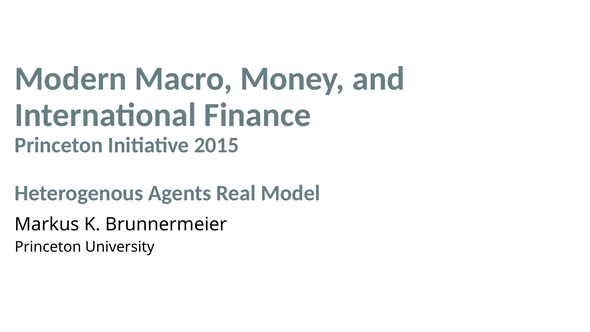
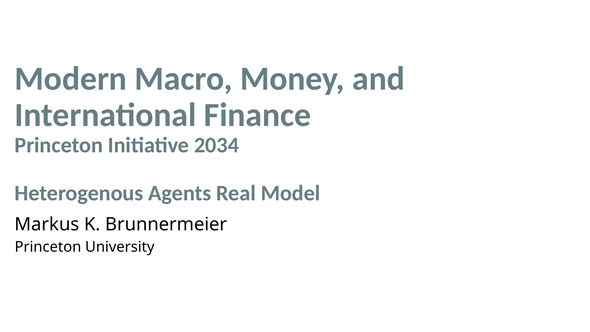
2015: 2015 -> 2034
